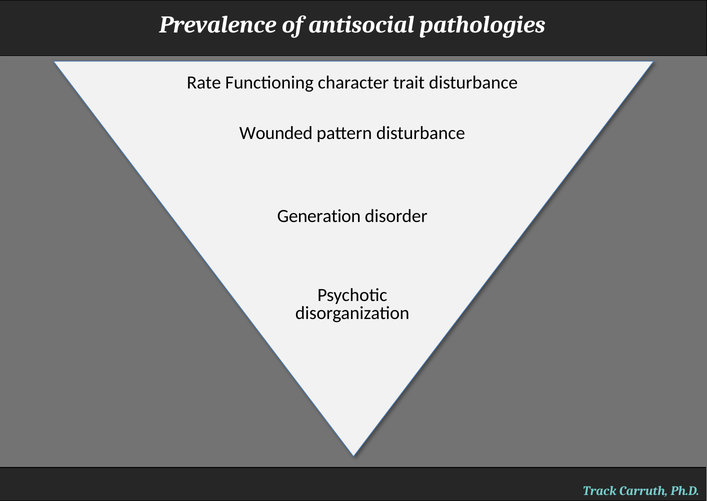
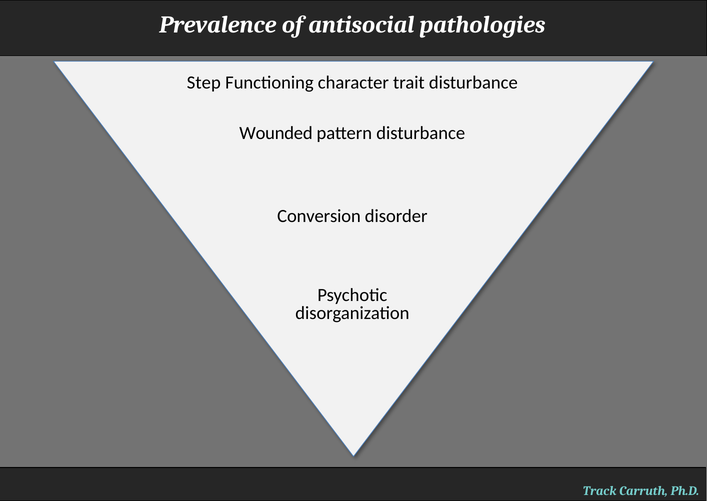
Rate: Rate -> Step
Generation: Generation -> Conversion
